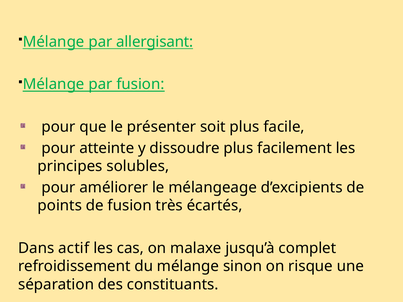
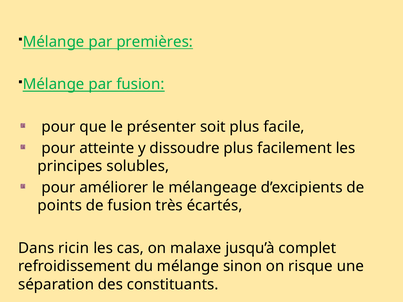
allergisant: allergisant -> premières
actif: actif -> ricin
